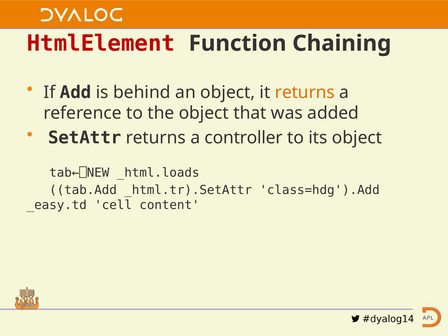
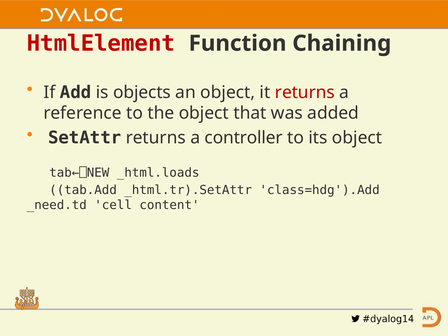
behind: behind -> objects
returns at (305, 92) colour: orange -> red
_easy.td: _easy.td -> _need.td
